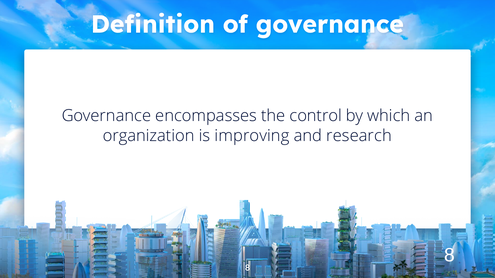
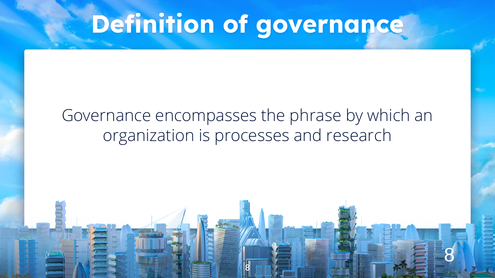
control: control -> phrase
improving: improving -> processes
